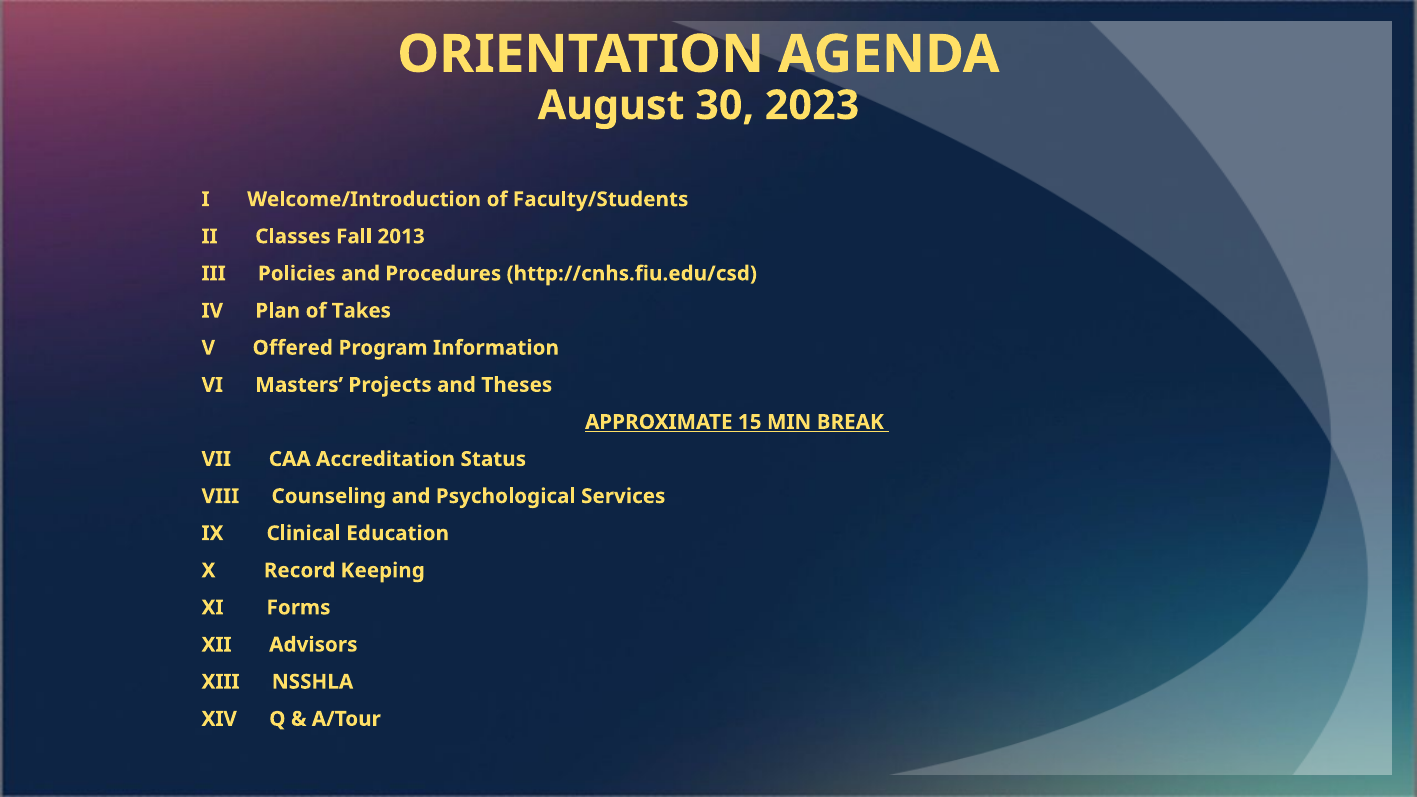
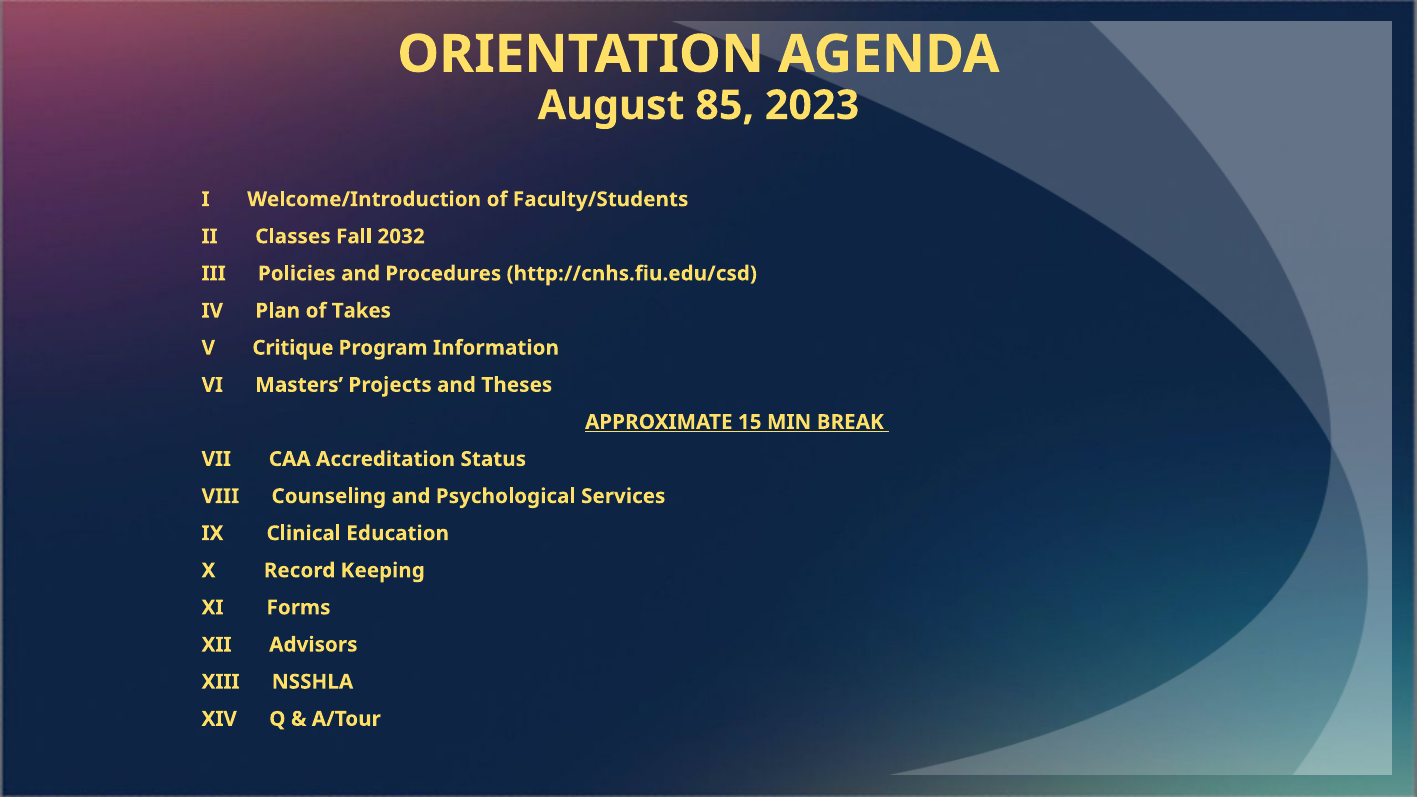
30: 30 -> 85
2013: 2013 -> 2032
Offered: Offered -> Critique
